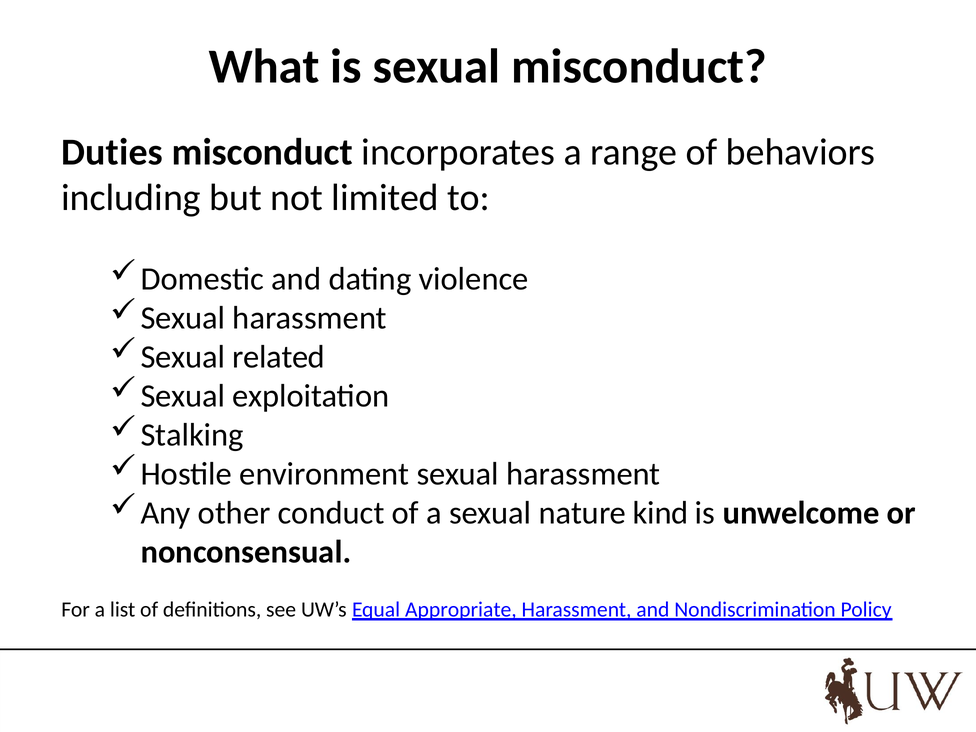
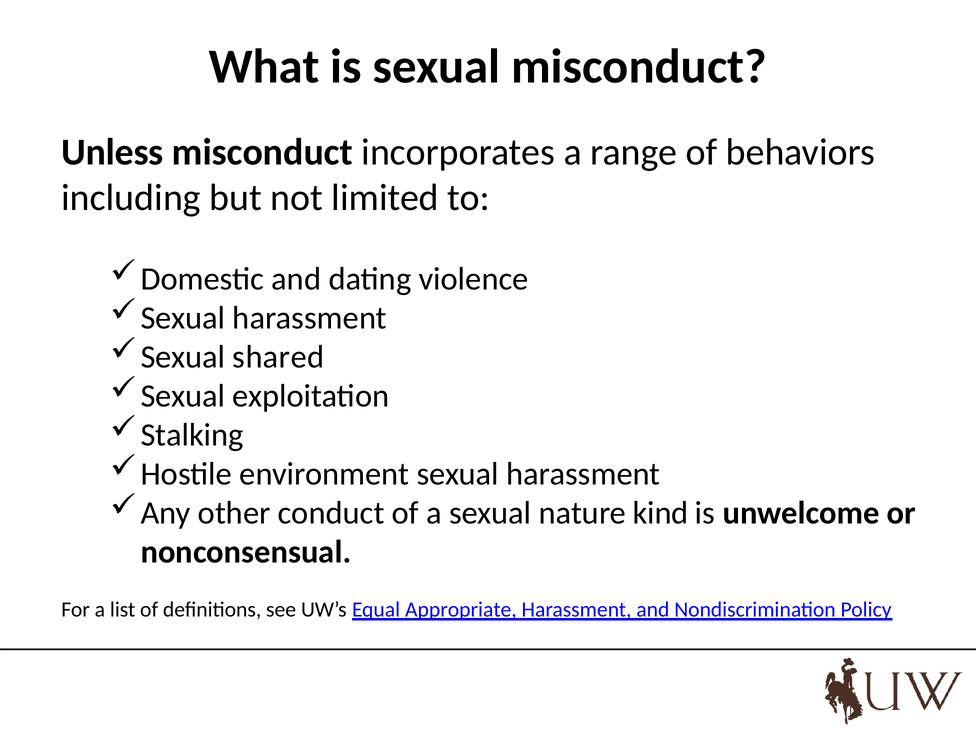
Duties: Duties -> Unless
related: related -> shared
